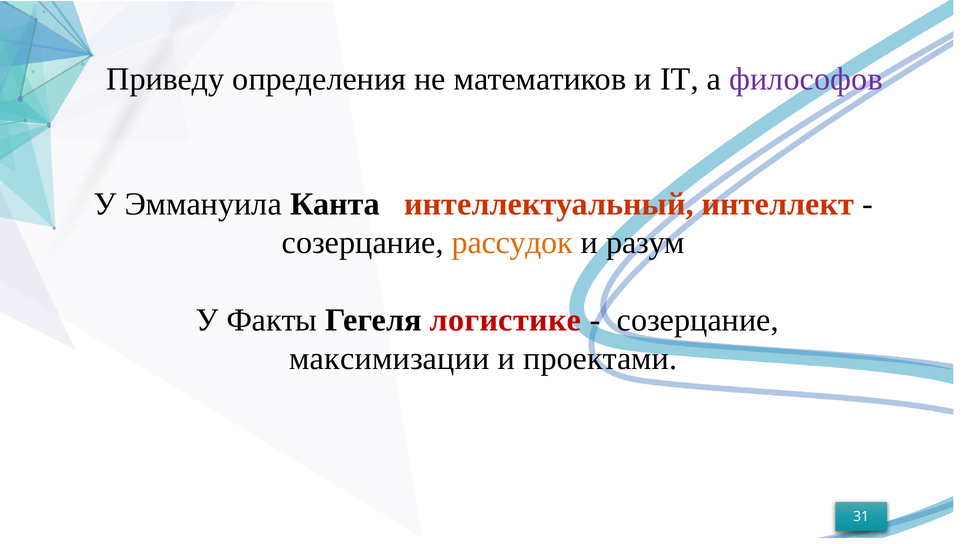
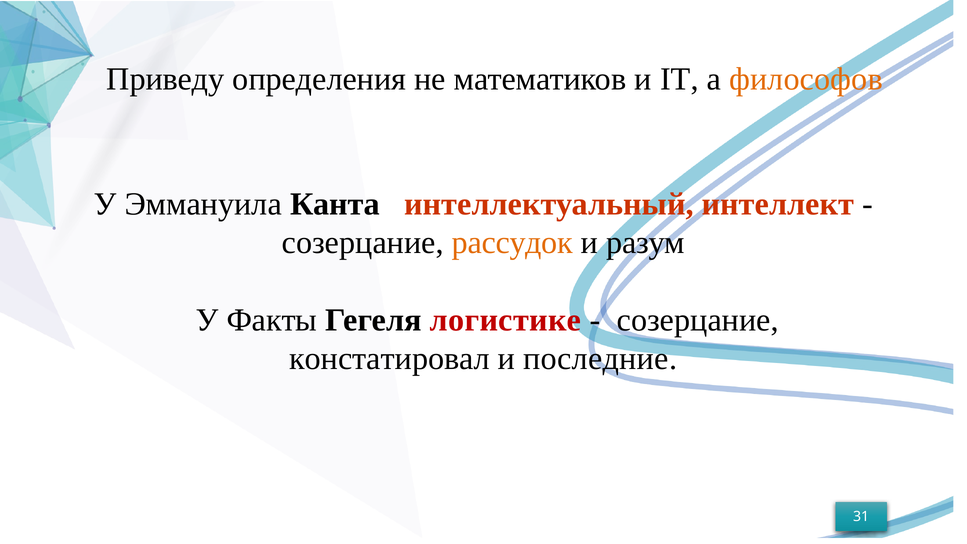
философов colour: purple -> orange
максимизации: максимизации -> констатировал
проектами: проектами -> последние
